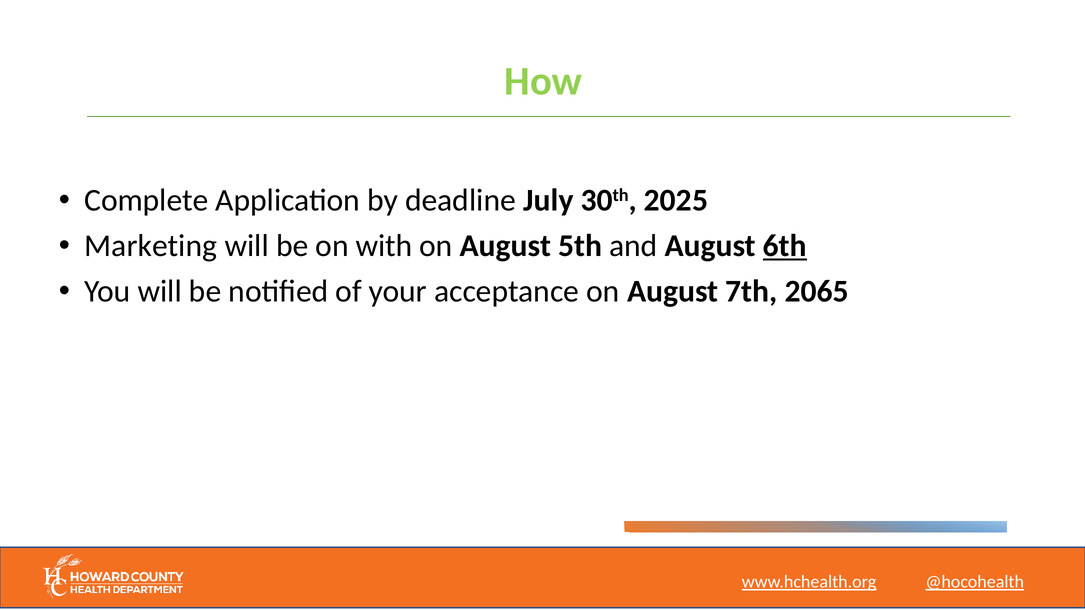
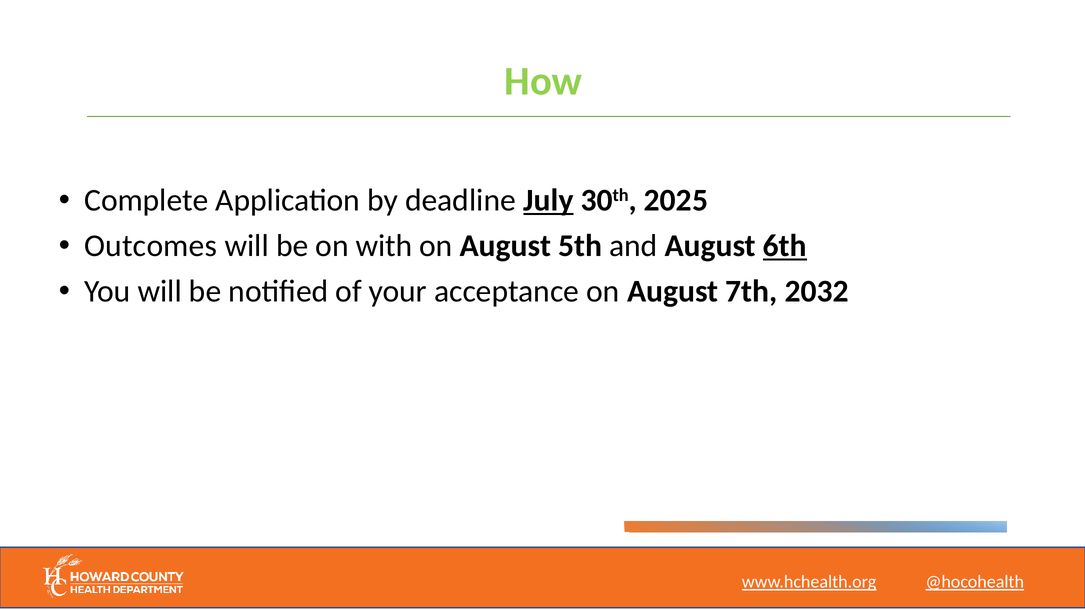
July underline: none -> present
Marketing: Marketing -> Outcomes
2065: 2065 -> 2032
